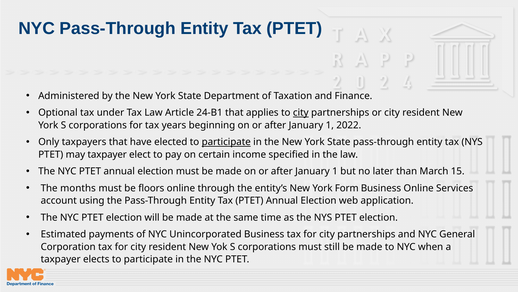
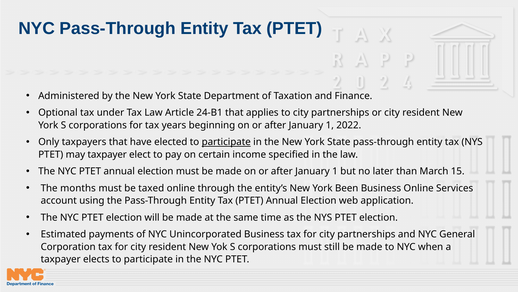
city at (301, 113) underline: present -> none
floors: floors -> taxed
Form: Form -> Been
